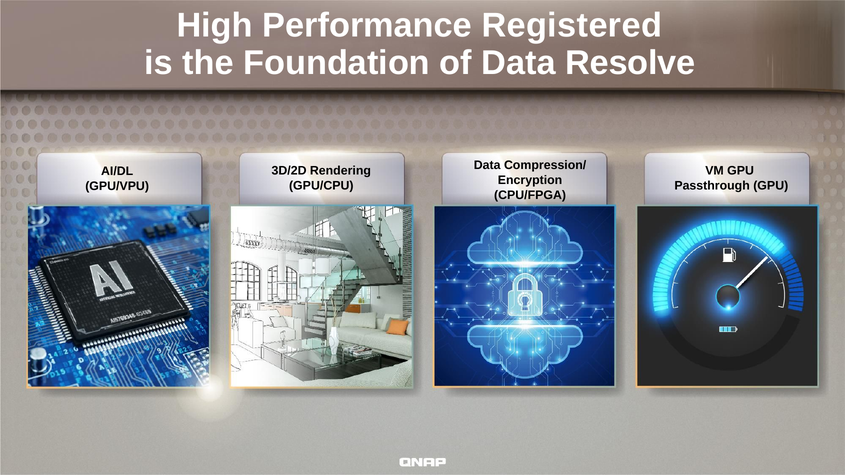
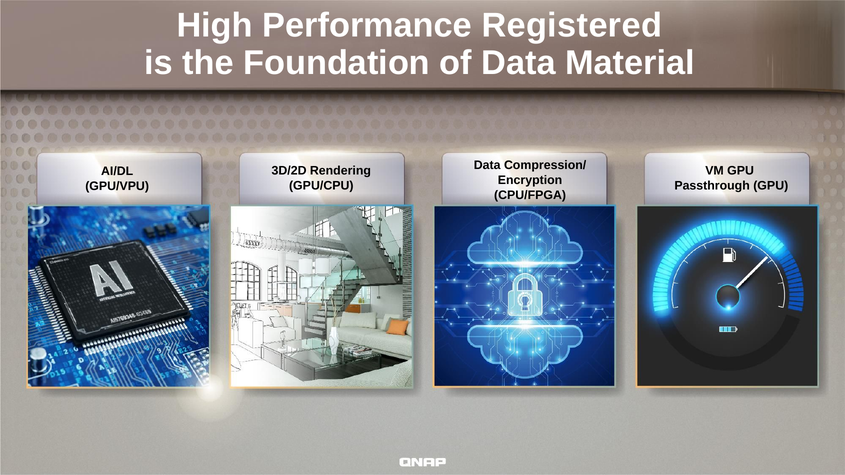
Resolve: Resolve -> Material
